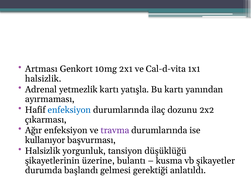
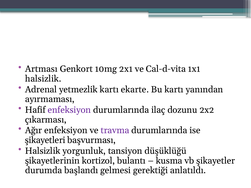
yatışla: yatışla -> ekarte
enfeksiyon at (69, 110) colour: blue -> purple
kullanıyor: kullanıyor -> şikayetleri
üzerine: üzerine -> kortizol
